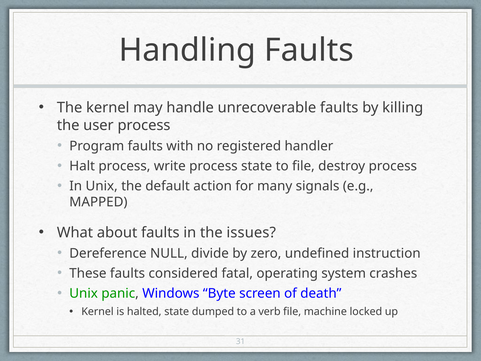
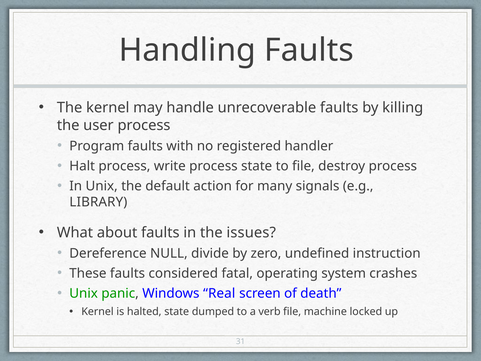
MAPPED: MAPPED -> LIBRARY
Byte: Byte -> Real
